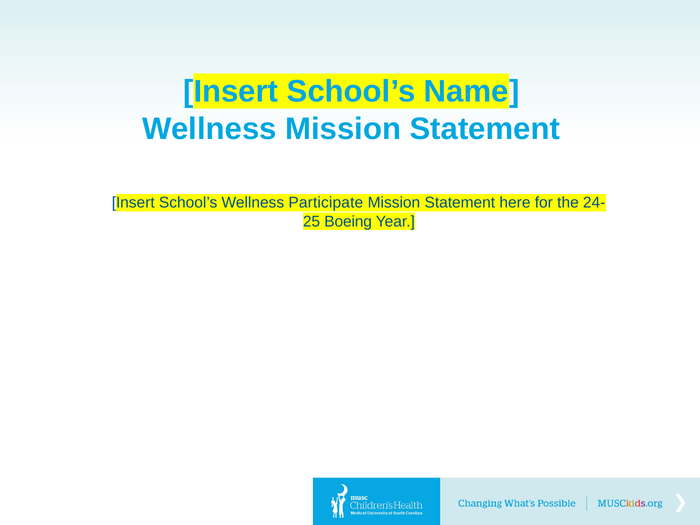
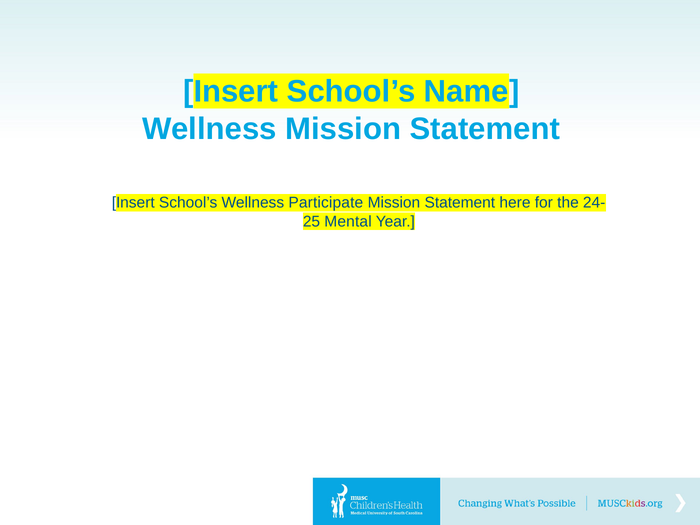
Boeing: Boeing -> Mental
